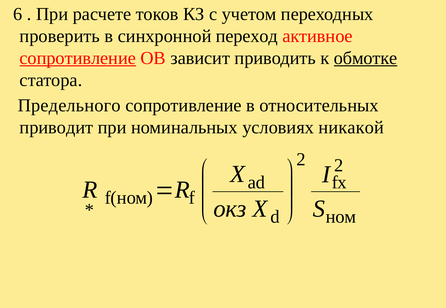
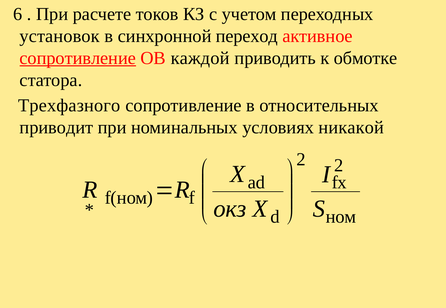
проверить: проверить -> установок
зависит: зависит -> каждой
обмотке underline: present -> none
Предельного: Предельного -> Трехфазного
